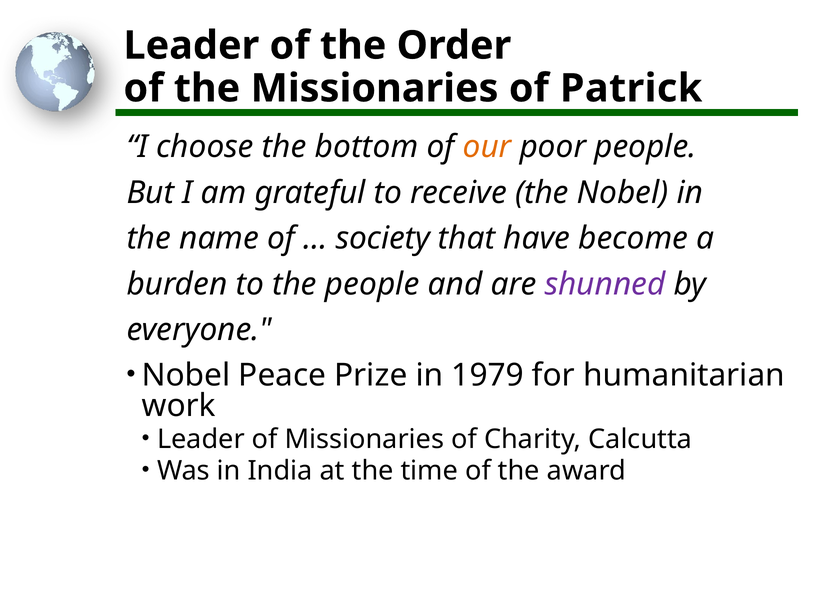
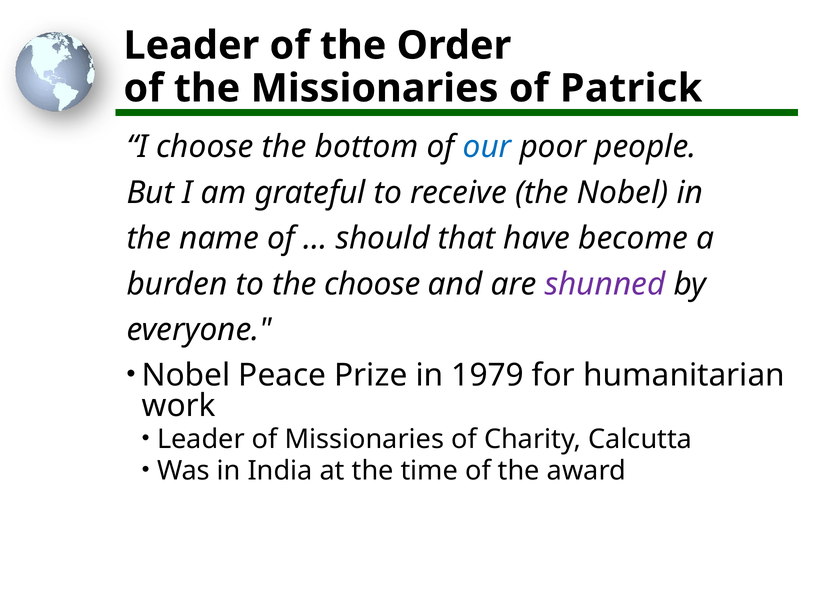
our colour: orange -> blue
society: society -> should
the people: people -> choose
